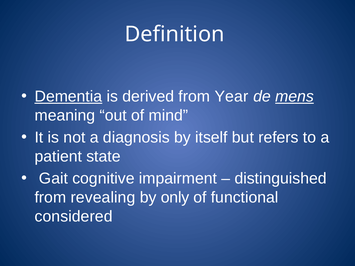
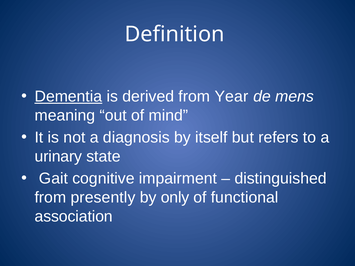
mens underline: present -> none
patient: patient -> urinary
revealing: revealing -> presently
considered: considered -> association
